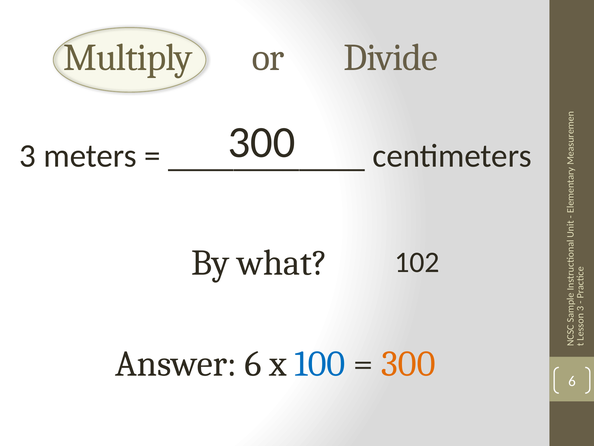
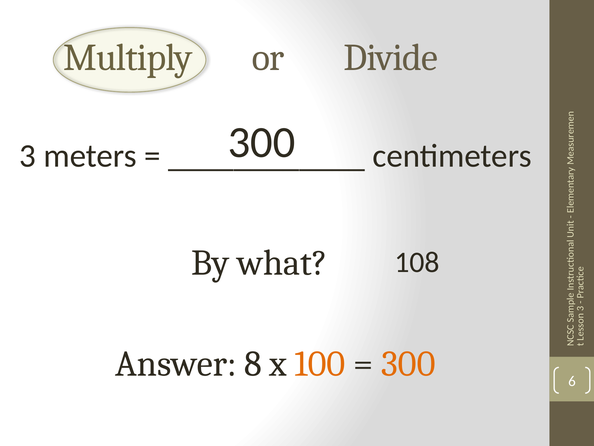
102: 102 -> 108
Answer 6: 6 -> 8
100 colour: blue -> orange
